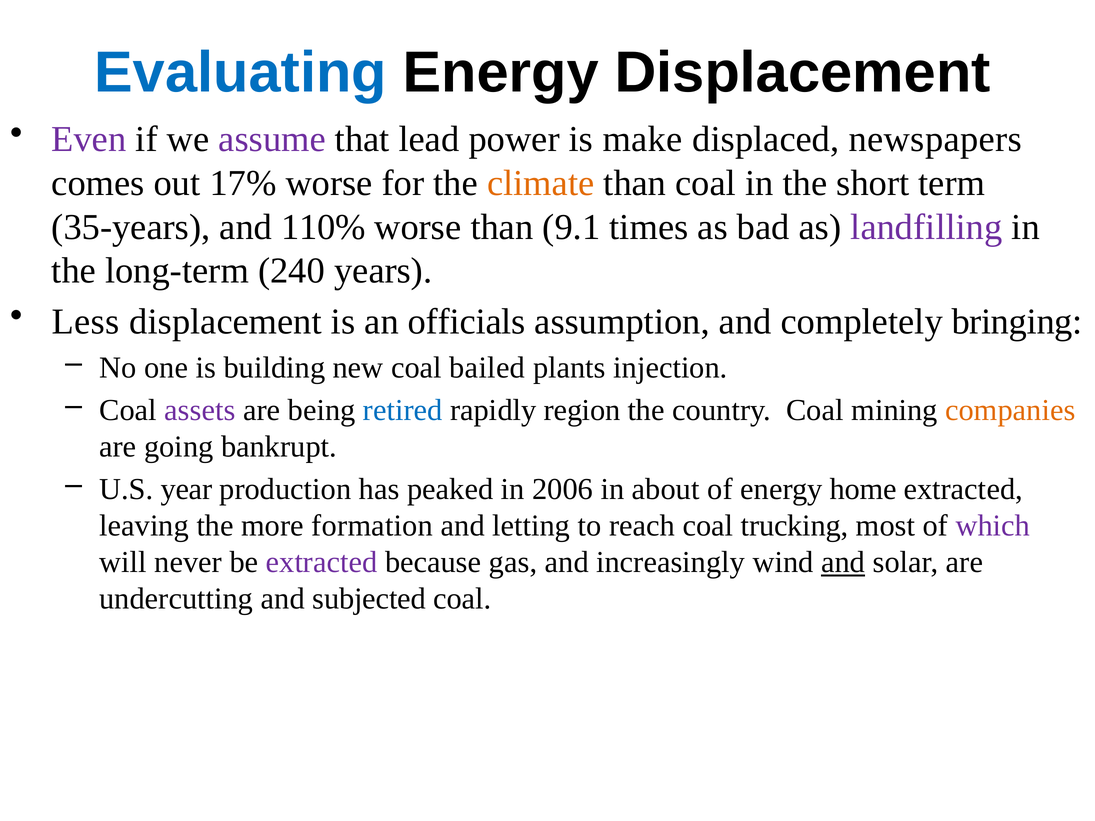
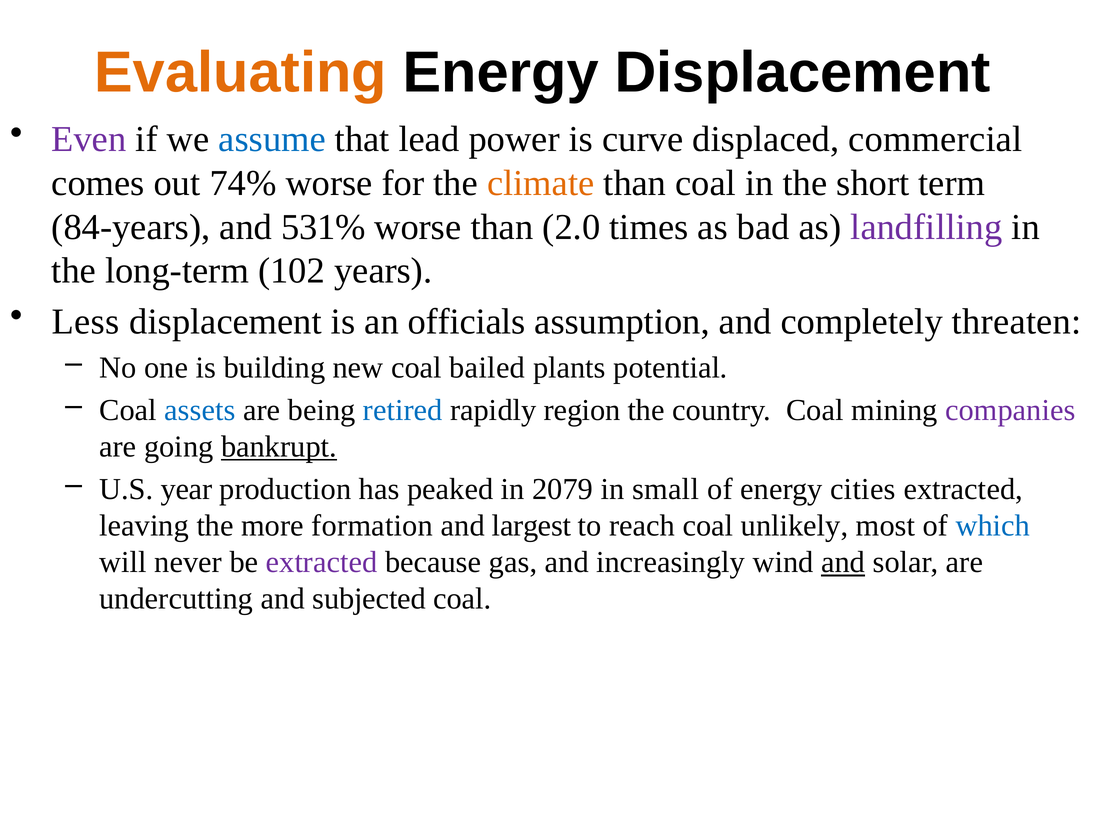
Evaluating colour: blue -> orange
assume colour: purple -> blue
make: make -> curve
newspapers: newspapers -> commercial
17%: 17% -> 74%
35-years: 35-years -> 84-years
110%: 110% -> 531%
9.1: 9.1 -> 2.0
240: 240 -> 102
bringing: bringing -> threaten
injection: injection -> potential
assets colour: purple -> blue
companies colour: orange -> purple
bankrupt underline: none -> present
2006: 2006 -> 2079
about: about -> small
home: home -> cities
letting: letting -> largest
trucking: trucking -> unlikely
which colour: purple -> blue
